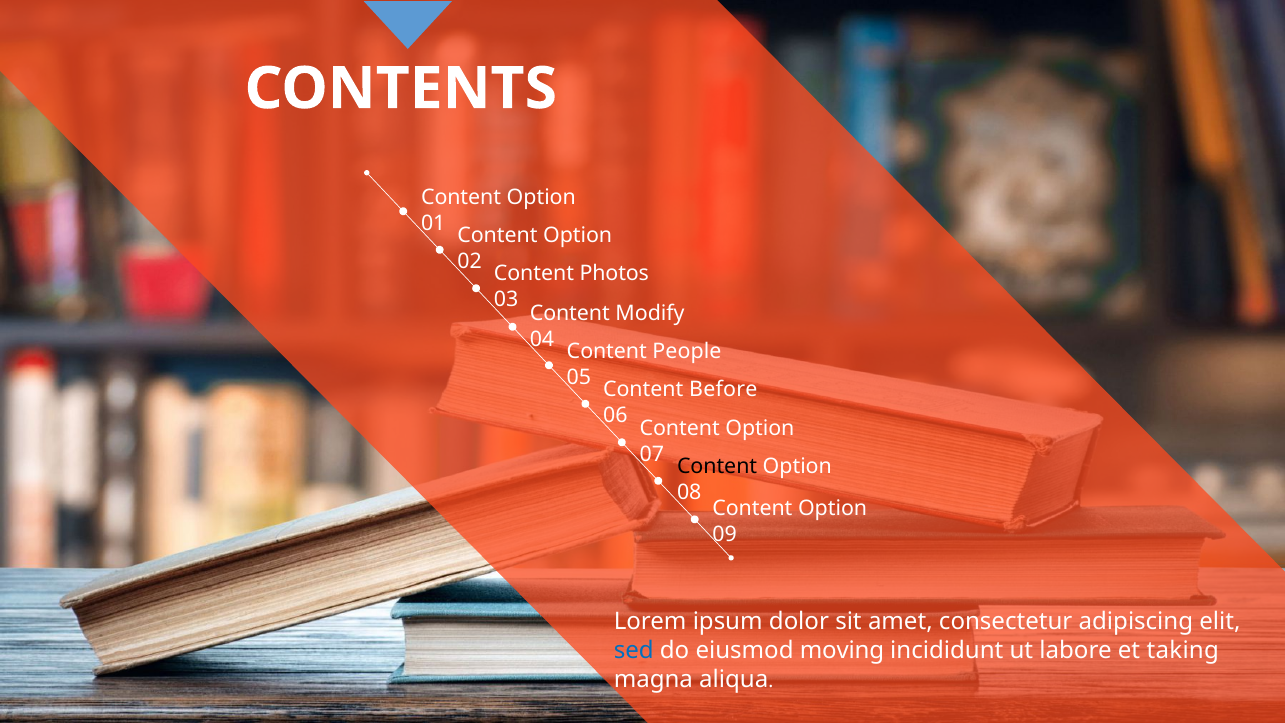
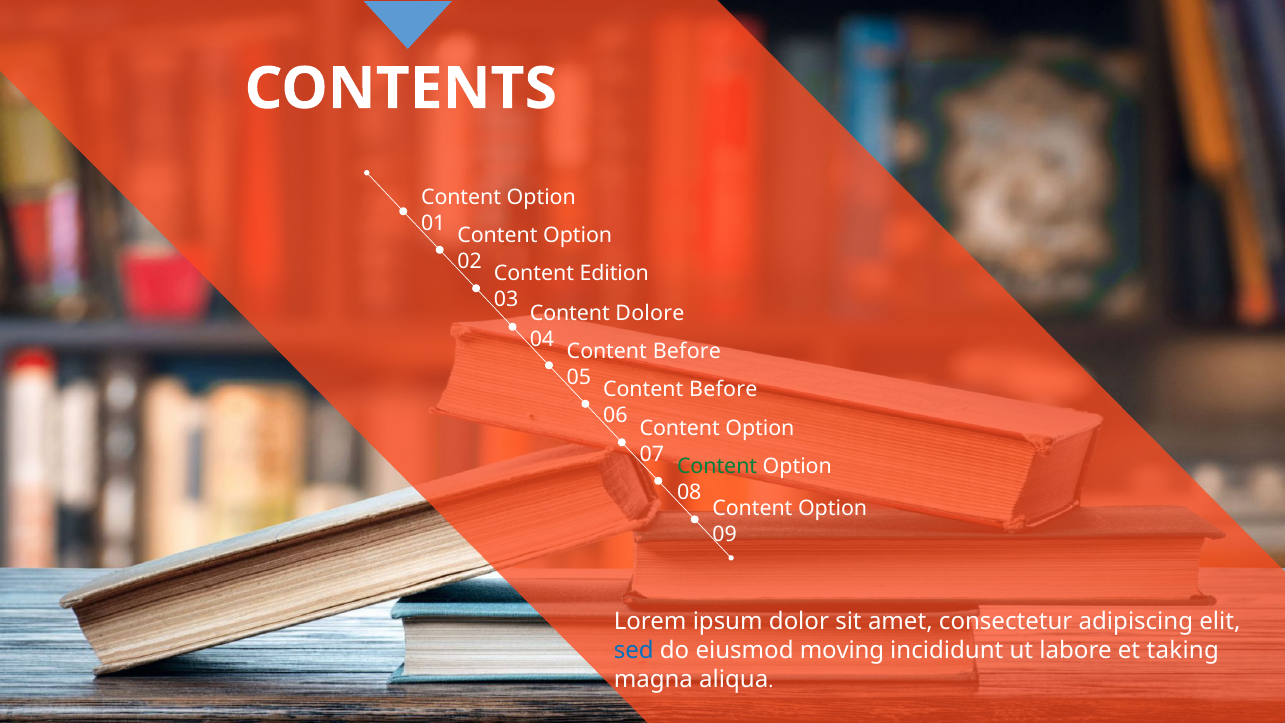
Photos: Photos -> Edition
Modify: Modify -> Dolore
People at (687, 351): People -> Before
Content at (717, 467) colour: black -> green
